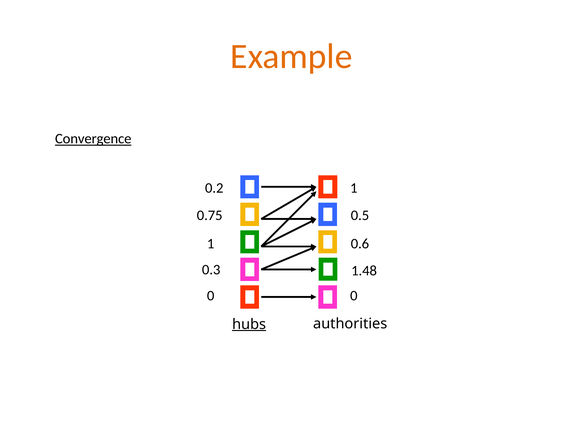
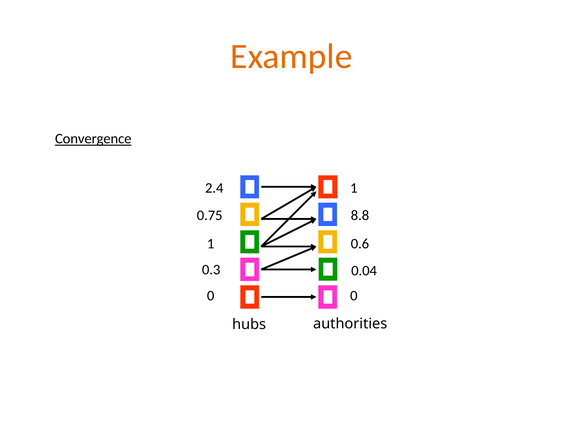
0.2: 0.2 -> 2.4
0.5: 0.5 -> 8.8
1.48: 1.48 -> 0.04
hubs underline: present -> none
